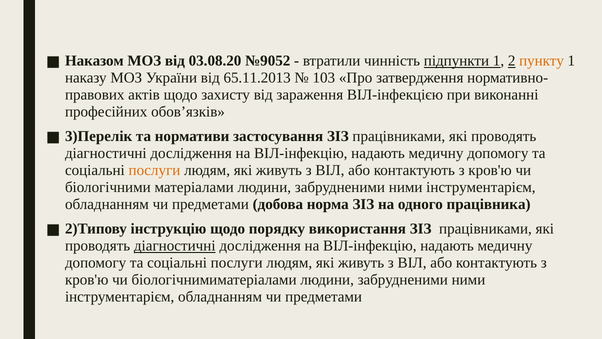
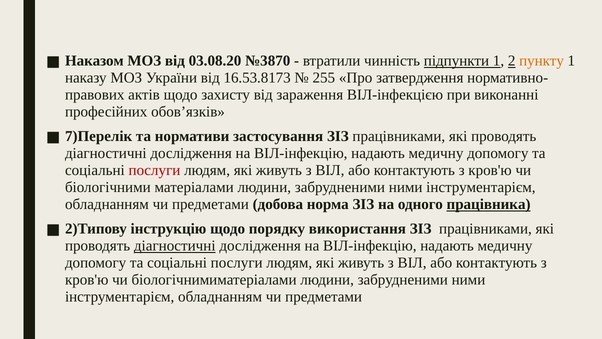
№9052: №9052 -> №3870
65.11.2013: 65.11.2013 -> 16.53.8173
103: 103 -> 255
3)Перелік: 3)Перелік -> 7)Перелік
послуги at (154, 170) colour: orange -> red
працівника underline: none -> present
